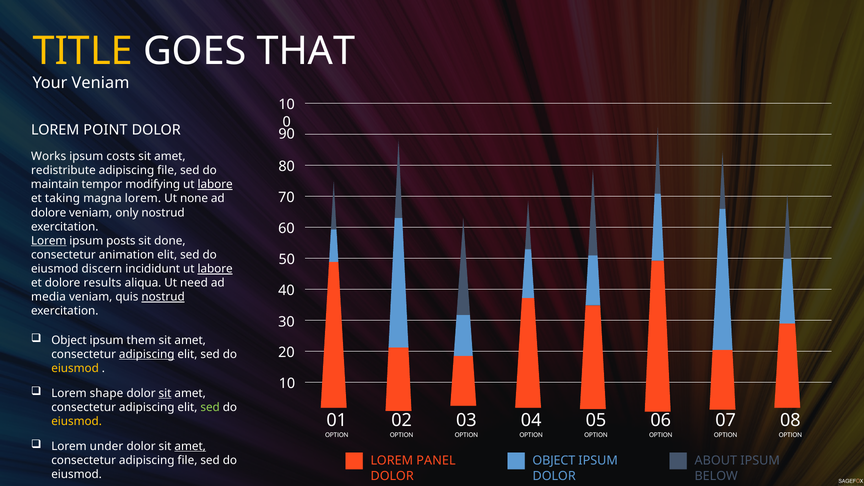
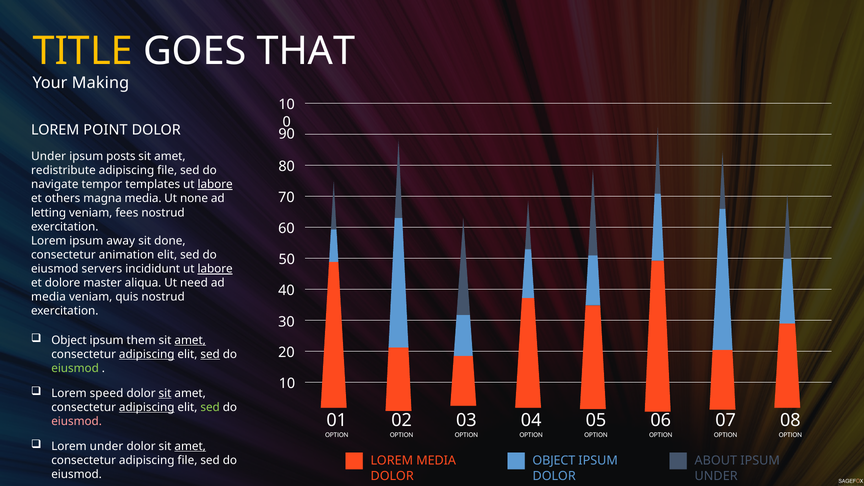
Your Veniam: Veniam -> Making
Works at (49, 156): Works -> Under
costs: costs -> posts
maintain: maintain -> navigate
modifying: modifying -> templates
taking: taking -> others
magna lorem: lorem -> media
dolore at (49, 213): dolore -> letting
only: only -> fees
Lorem at (49, 241) underline: present -> none
posts: posts -> away
discern: discern -> servers
results: results -> master
nostrud at (163, 297) underline: present -> none
amet at (190, 340) underline: none -> present
sed at (210, 354) underline: none -> present
eiusmod at (75, 368) colour: yellow -> light green
shape: shape -> speed
adipiscing at (147, 407) underline: none -> present
eiusmod at (77, 421) colour: yellow -> pink
LOREM PANEL: PANEL -> MEDIA
BELOW at (716, 476): BELOW -> UNDER
